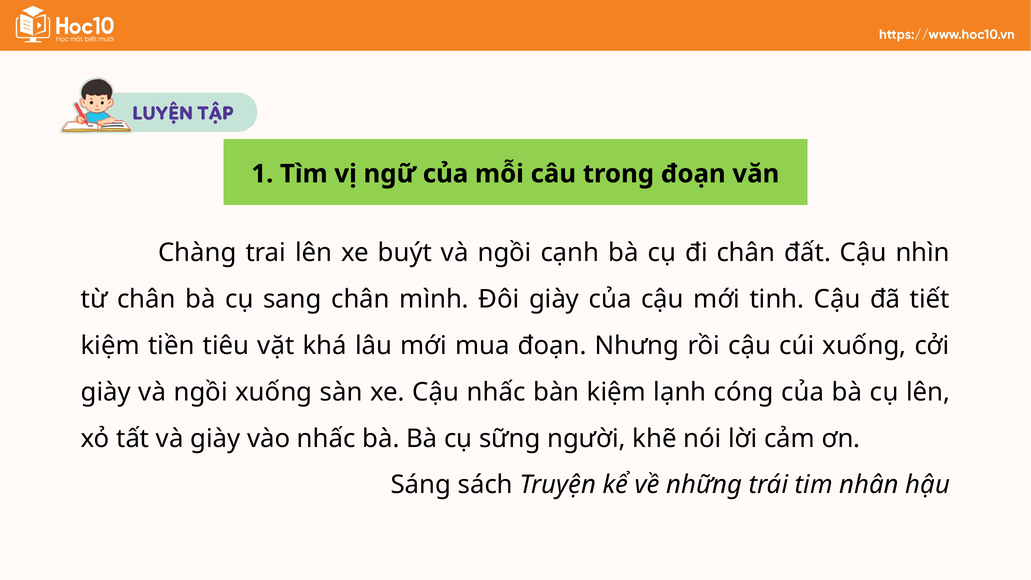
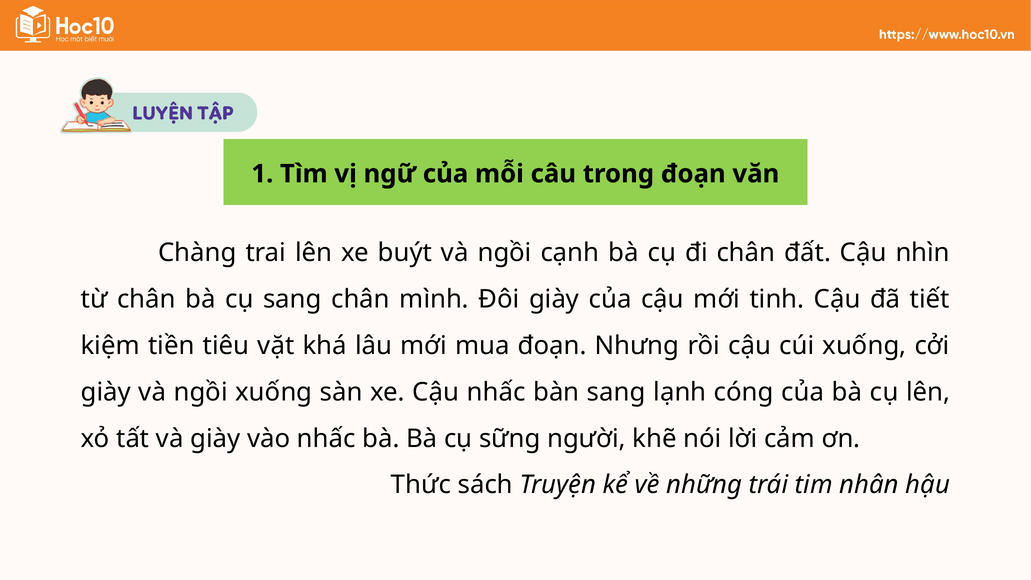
bàn kiệm: kiệm -> sang
Sáng: Sáng -> Thức
